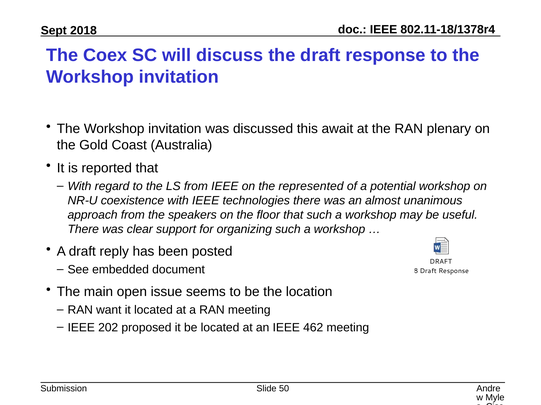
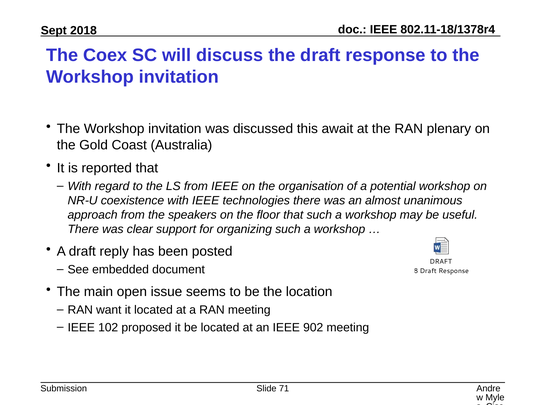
represented: represented -> organisation
202: 202 -> 102
462: 462 -> 902
50: 50 -> 71
